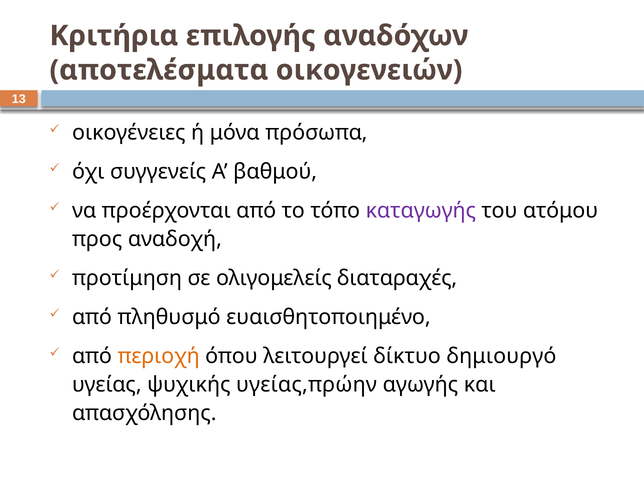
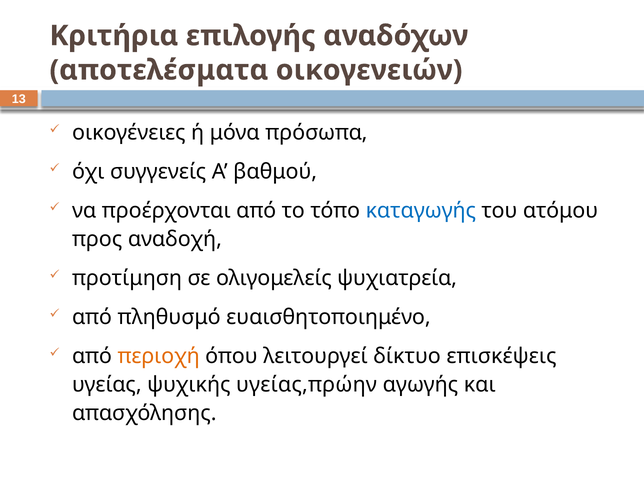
καταγωγής colour: purple -> blue
διαταραχές: διαταραχές -> ψυχιατρεία
δημιουργό: δημιουργό -> επισκέψεις
